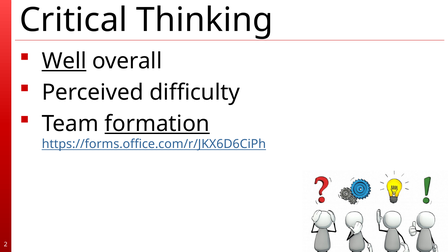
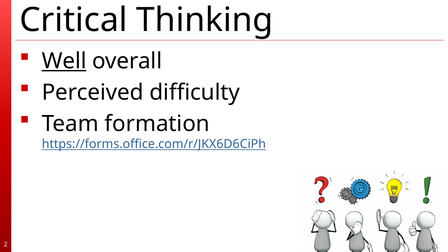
formation underline: present -> none
